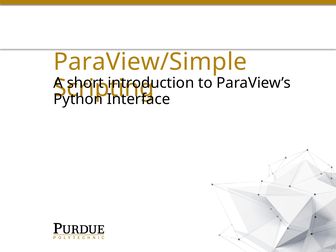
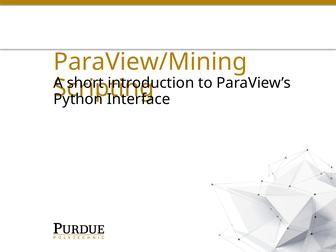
ParaView/Simple: ParaView/Simple -> ParaView/Mining
